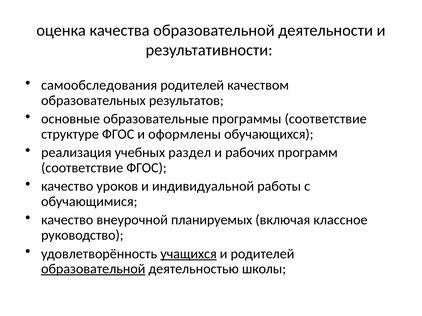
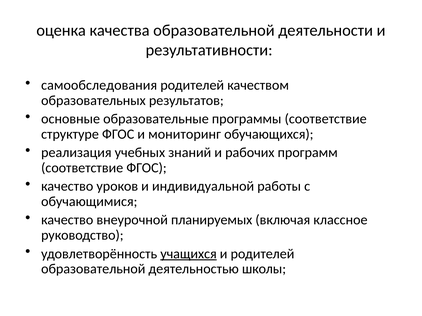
оформлены: оформлены -> мониторинг
раздел: раздел -> знаний
образовательной at (93, 269) underline: present -> none
